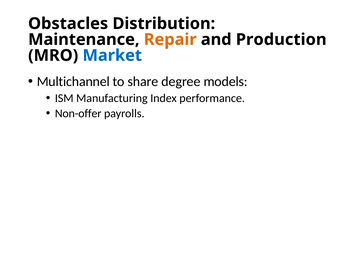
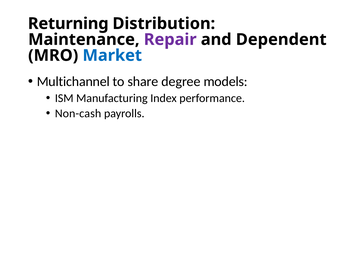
Obstacles: Obstacles -> Returning
Repair colour: orange -> purple
Production: Production -> Dependent
Non-offer: Non-offer -> Non-cash
